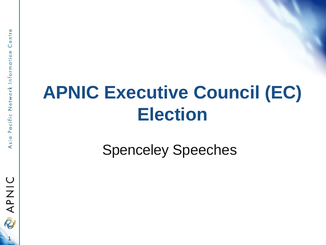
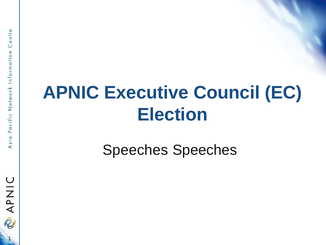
Spenceley at (136, 150): Spenceley -> Speeches
